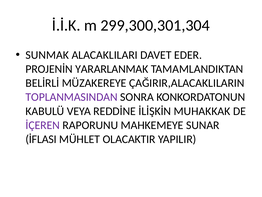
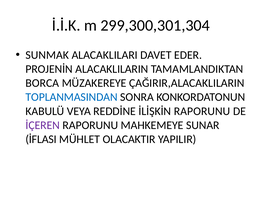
YARARLANMAK: YARARLANMAK -> ALACAKLILARIN
BELİRLİ: BELİRLİ -> BORCA
TOPLANMASINDAN colour: purple -> blue
İLİŞKİN MUHAKKAK: MUHAKKAK -> RAPORUNU
